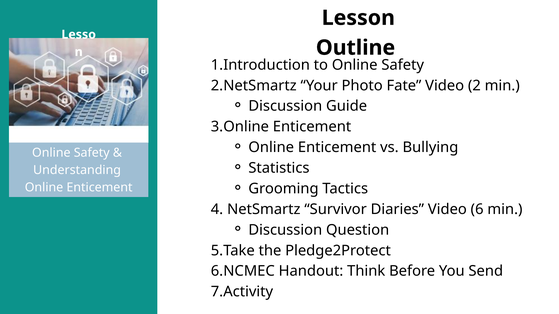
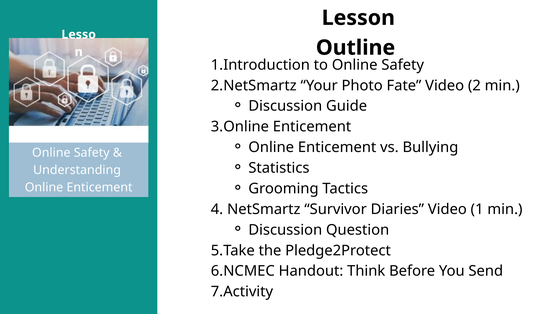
6: 6 -> 1
